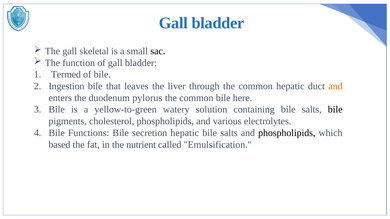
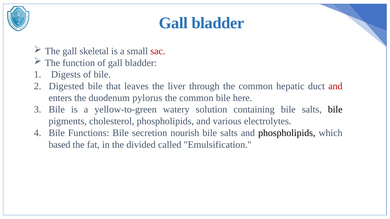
sac colour: black -> red
Termed: Termed -> Digests
Ingestion: Ingestion -> Digested
and at (335, 86) colour: orange -> red
secretion hepatic: hepatic -> nourish
nutrient: nutrient -> divided
